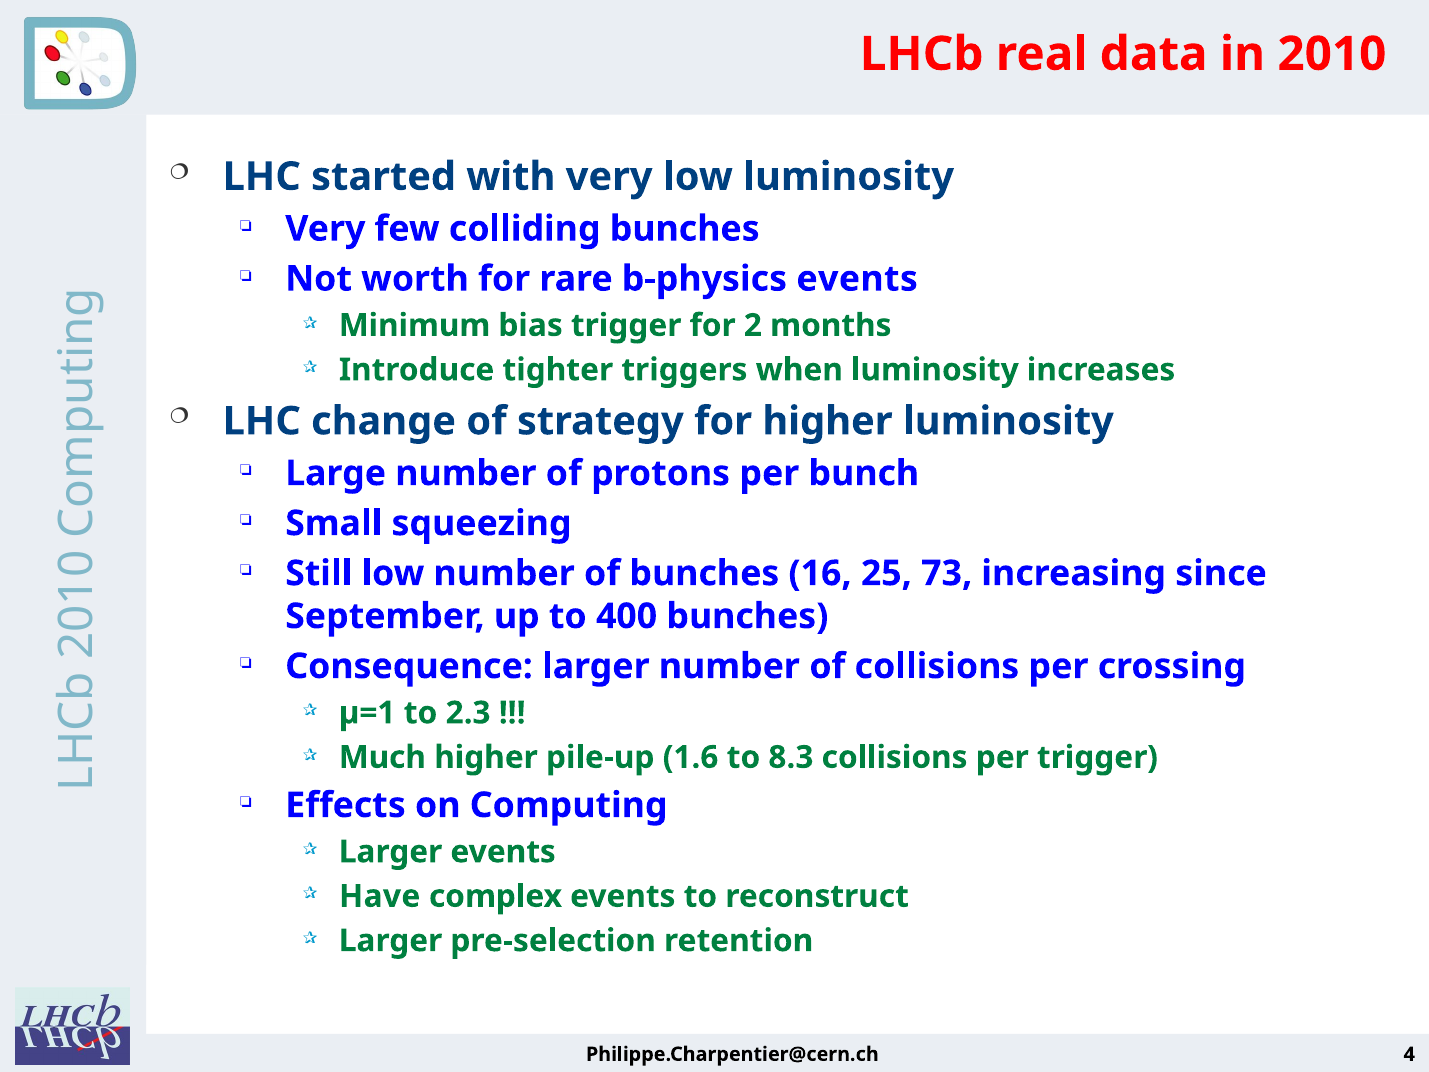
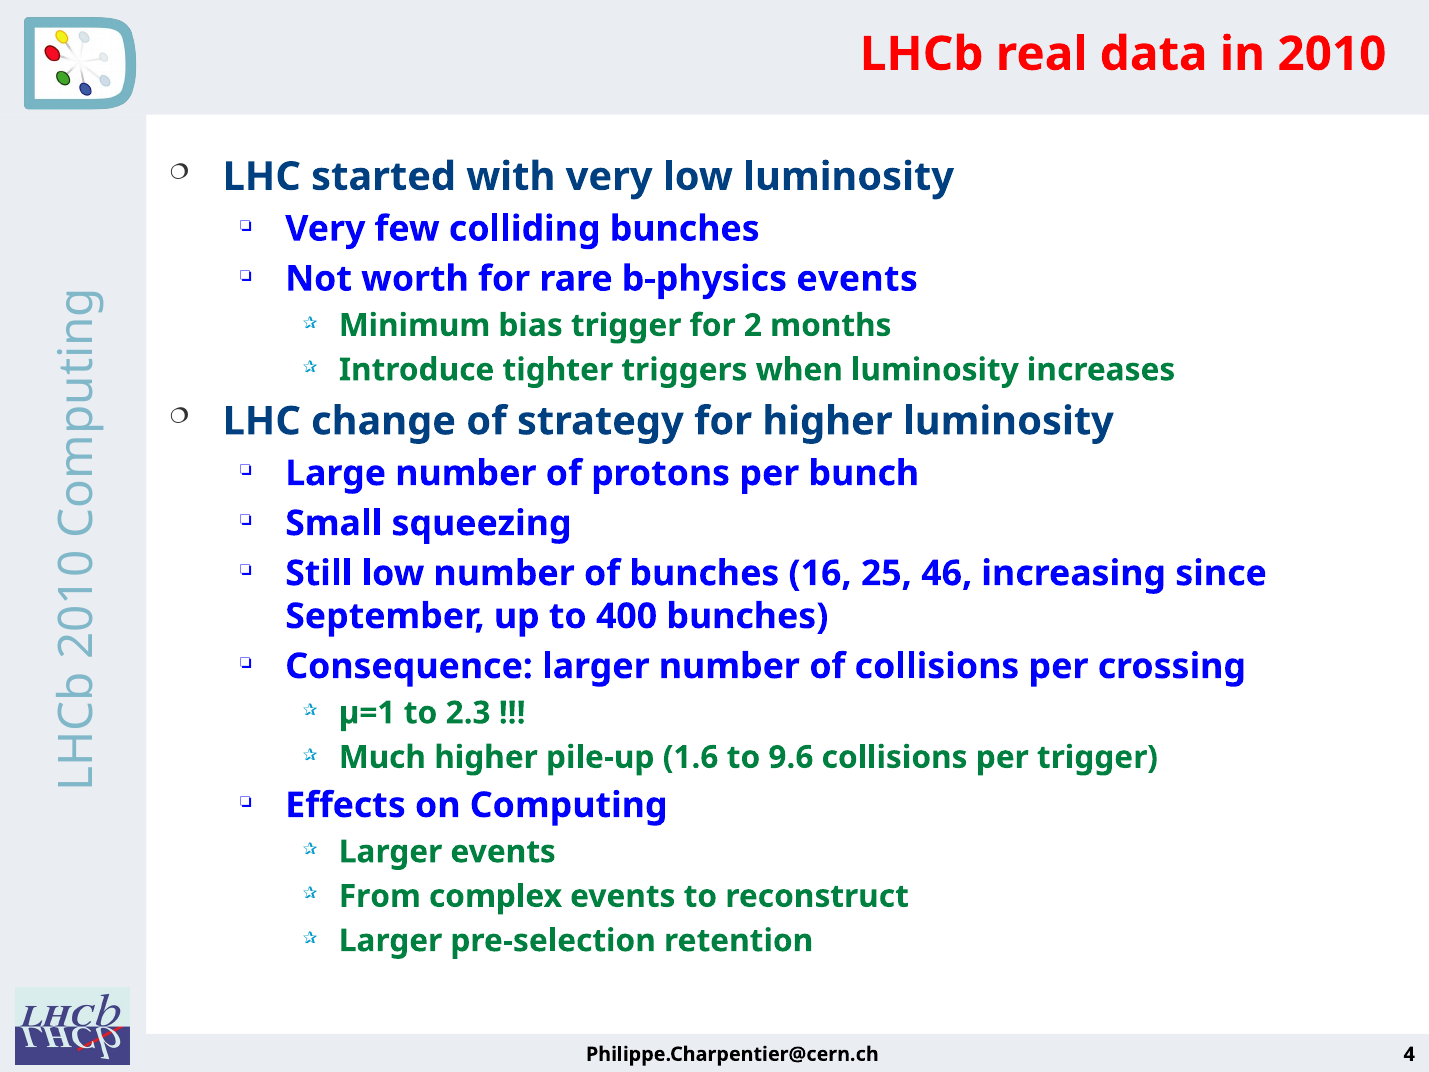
73: 73 -> 46
8.3: 8.3 -> 9.6
Have: Have -> From
